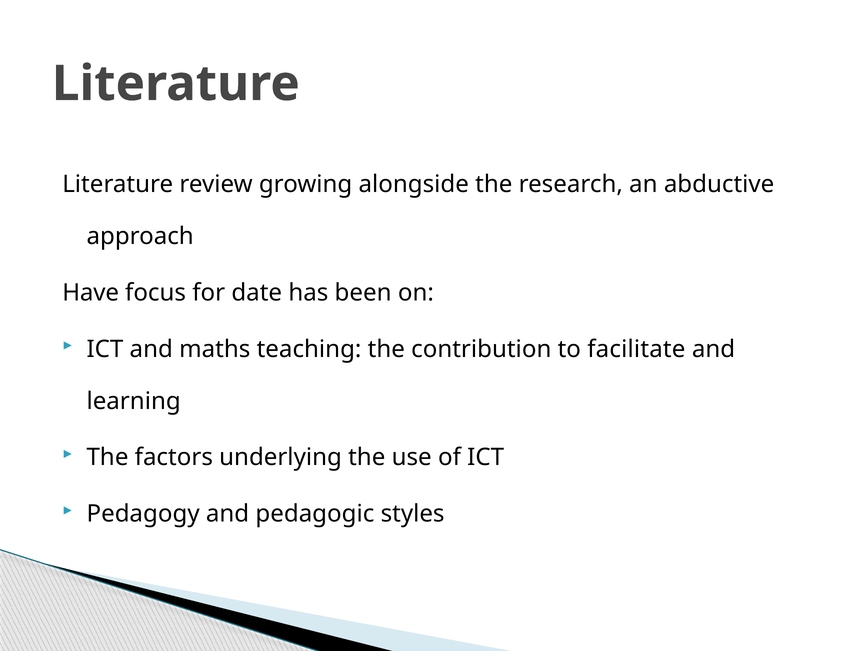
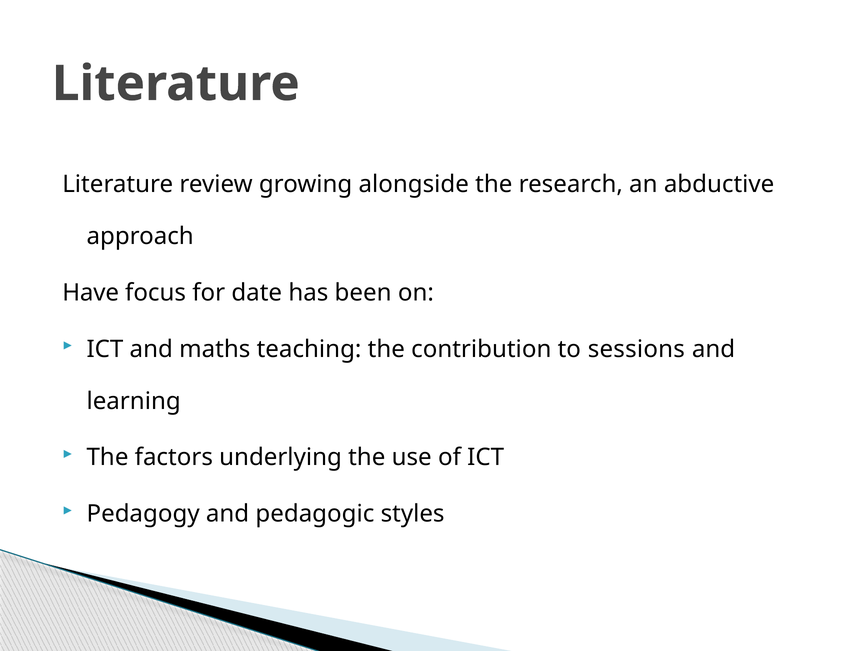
facilitate: facilitate -> sessions
